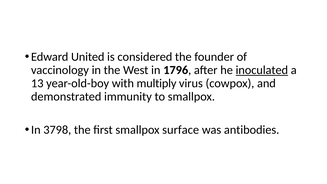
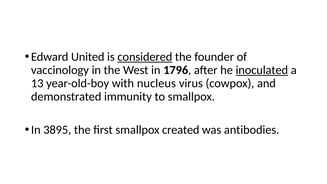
considered underline: none -> present
multiply: multiply -> nucleus
3798: 3798 -> 3895
surface: surface -> created
